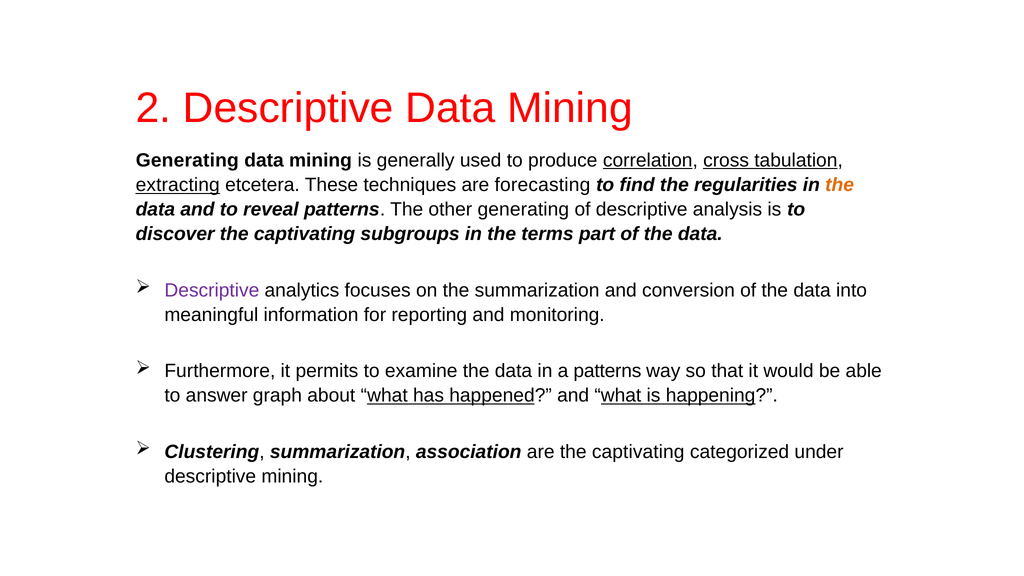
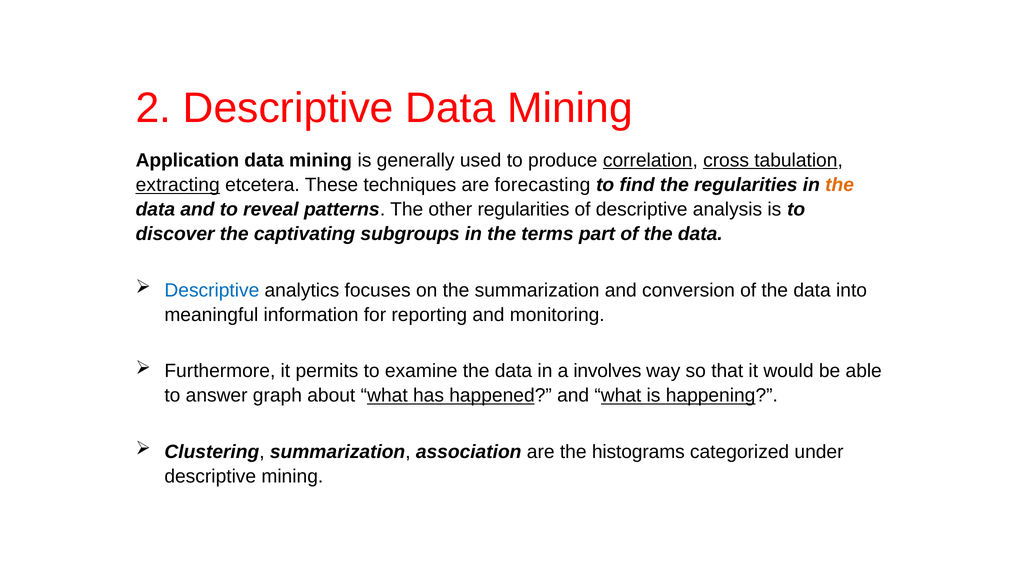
Generating at (187, 160): Generating -> Application
other generating: generating -> regularities
Descriptive at (212, 290) colour: purple -> blue
a patterns: patterns -> involves
are the captivating: captivating -> histograms
